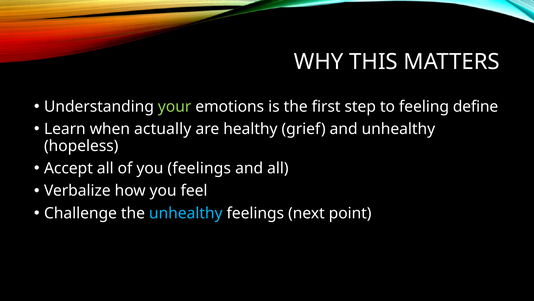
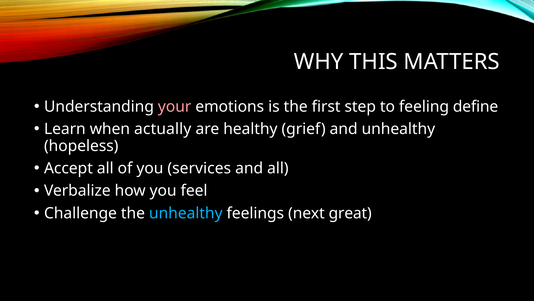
your colour: light green -> pink
you feelings: feelings -> services
point: point -> great
